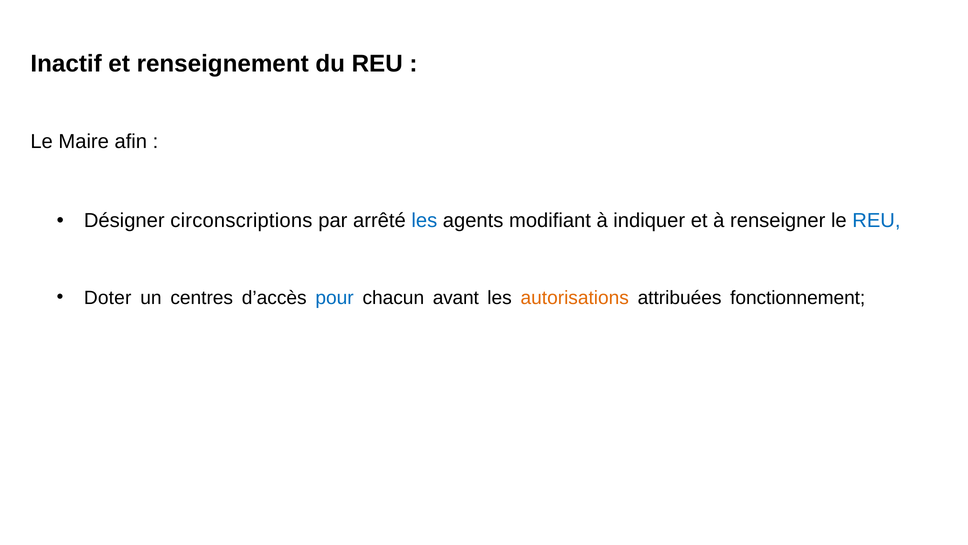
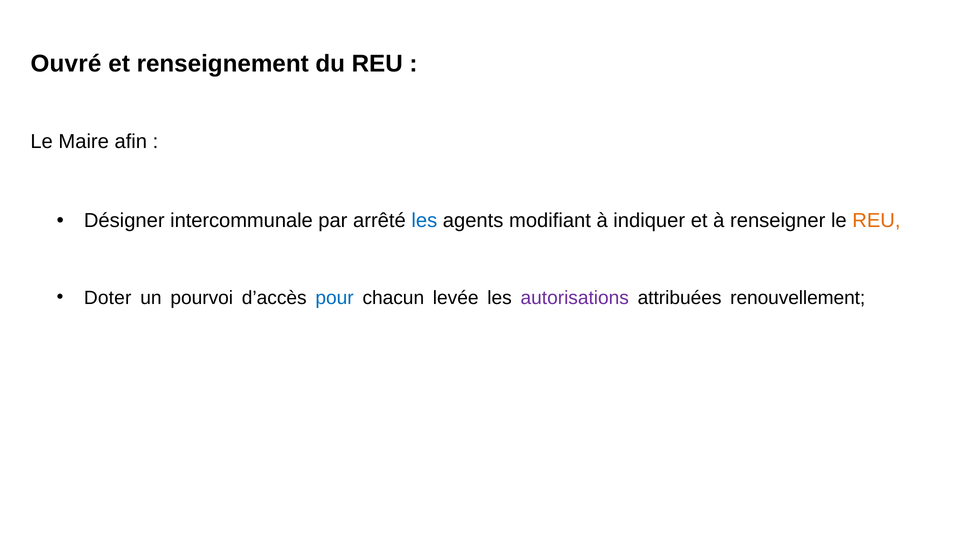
Inactif: Inactif -> Ouvré
circonscriptions: circonscriptions -> intercommunale
REU at (876, 221) colour: blue -> orange
centres: centres -> pourvoi
avant: avant -> levée
autorisations colour: orange -> purple
fonctionnement: fonctionnement -> renouvellement
